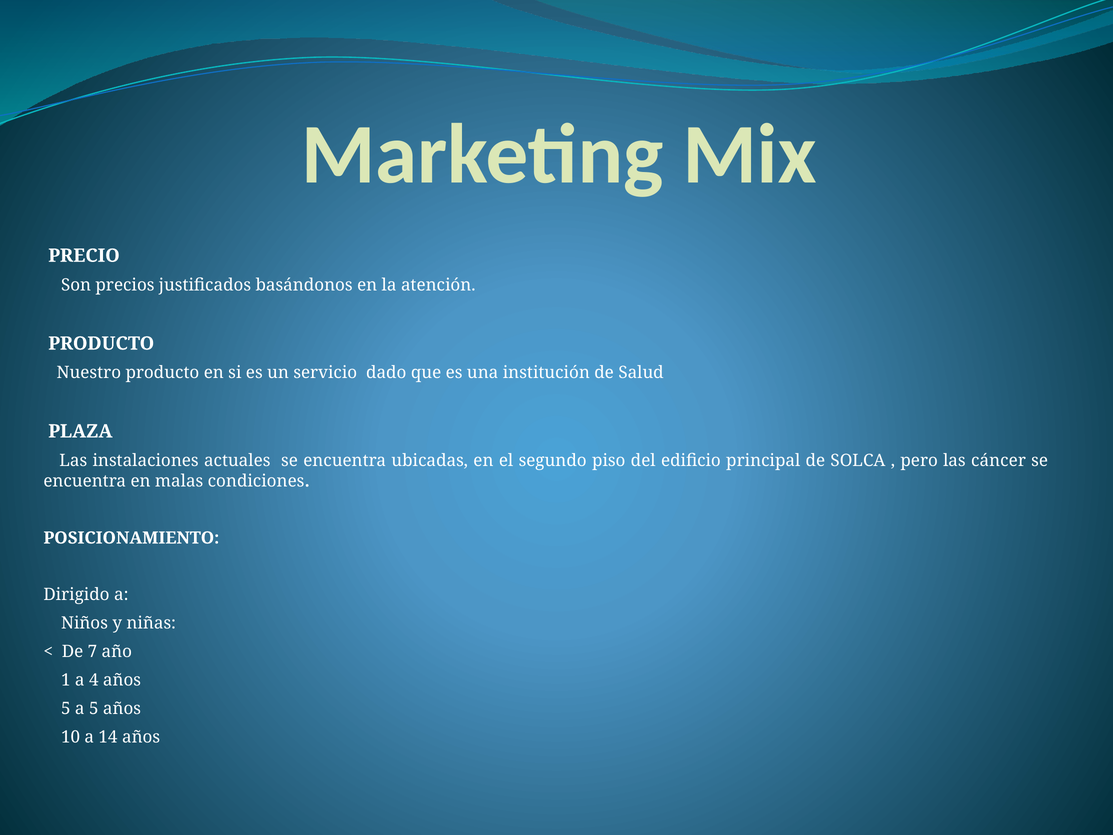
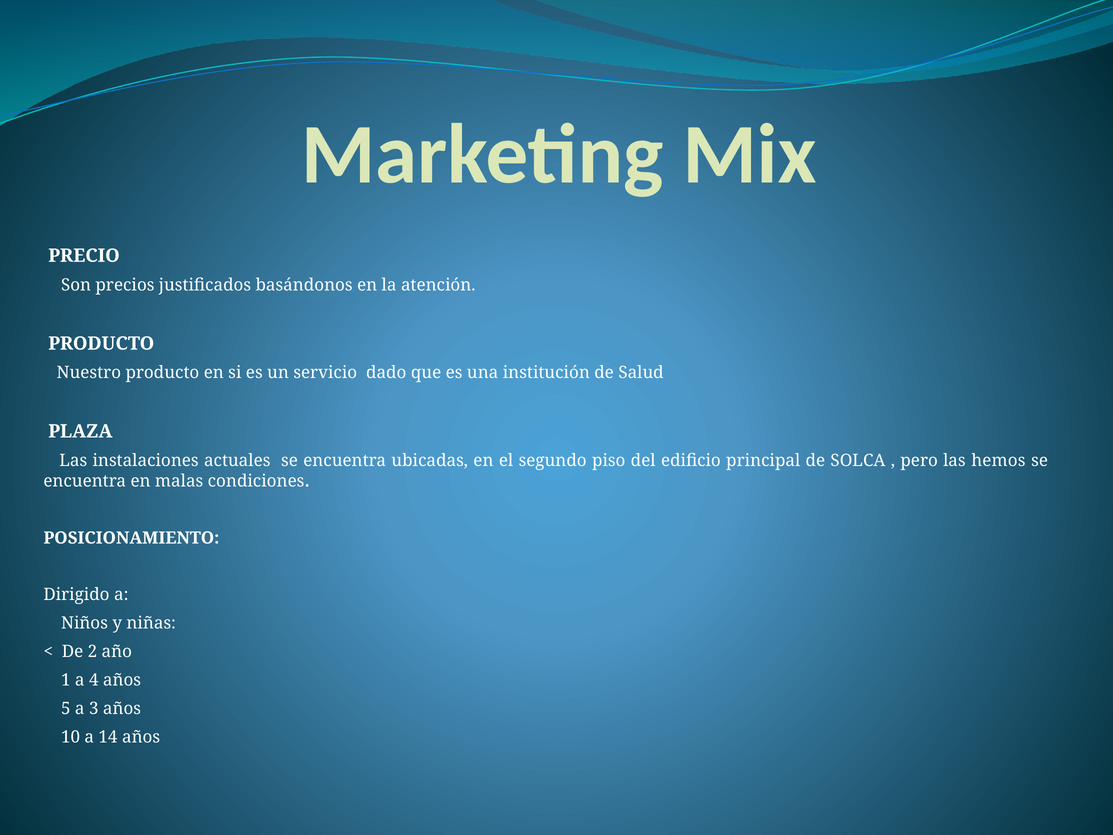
cáncer: cáncer -> hemos
7: 7 -> 2
a 5: 5 -> 3
